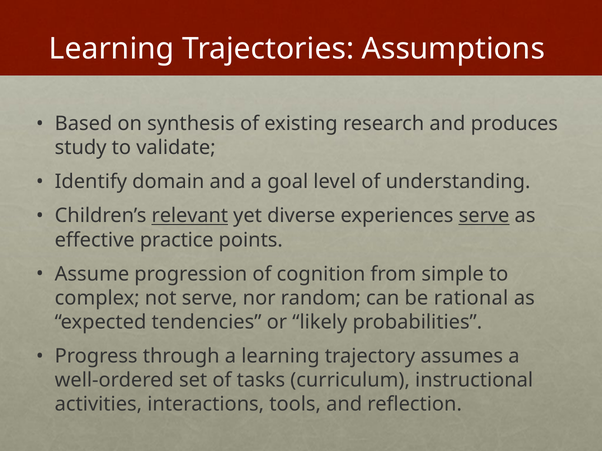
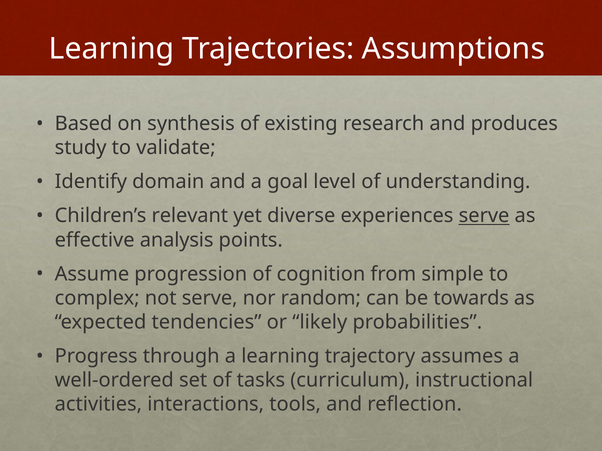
relevant underline: present -> none
practice: practice -> analysis
rational: rational -> towards
